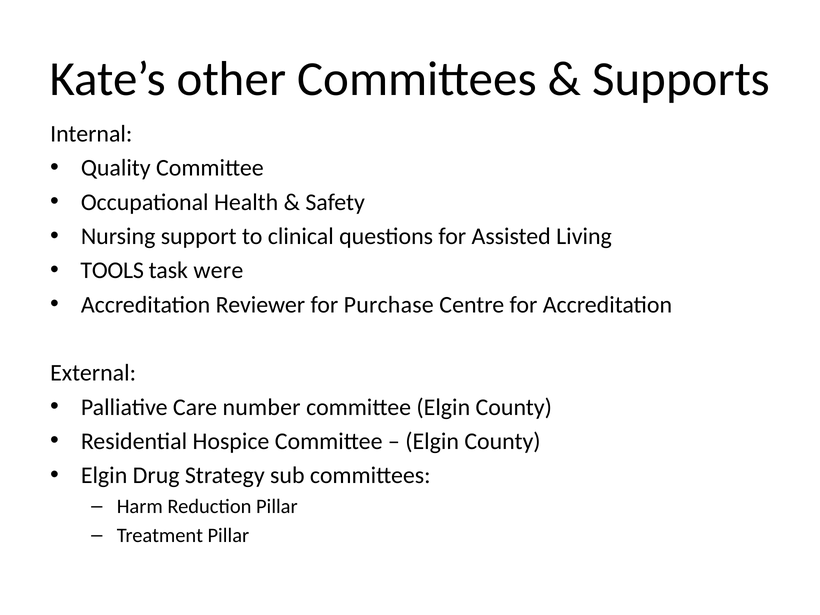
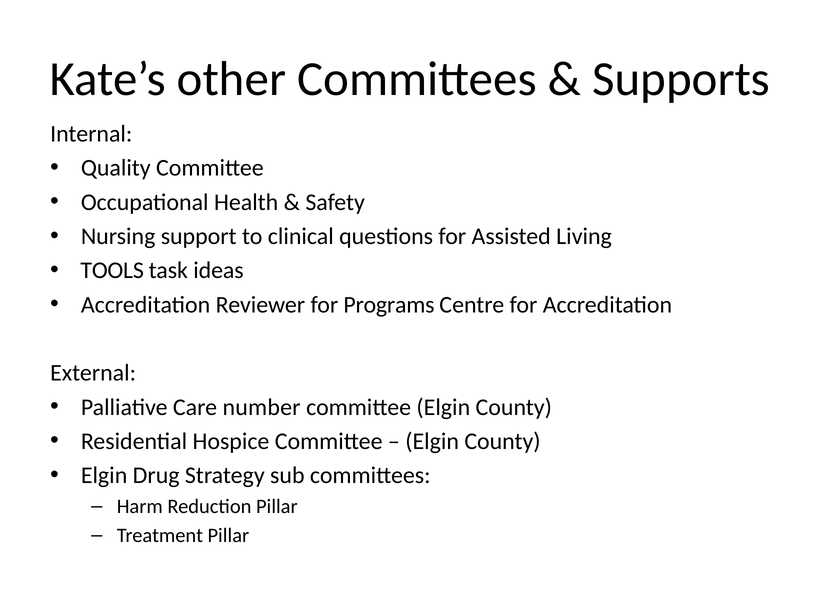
were: were -> ideas
Purchase: Purchase -> Programs
